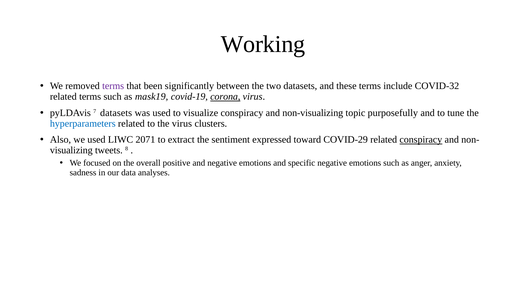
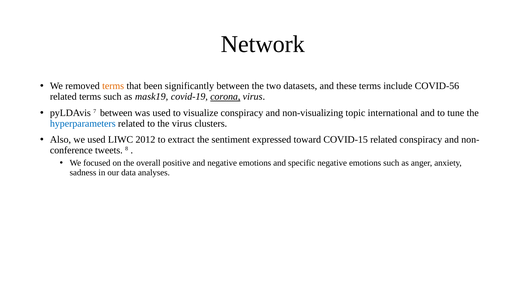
Working: Working -> Network
terms at (113, 86) colour: purple -> orange
COVID-32: COVID-32 -> COVID-56
7 datasets: datasets -> between
purposefully: purposefully -> international
2071: 2071 -> 2012
COVID-29: COVID-29 -> COVID-15
conspiracy at (421, 140) underline: present -> none
visualizing: visualizing -> conference
